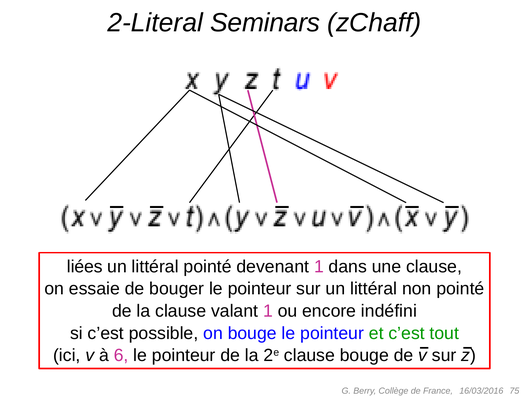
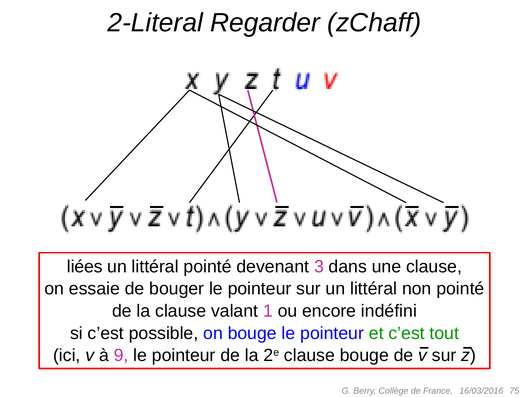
Seminars: Seminars -> Regarder
devenant 1: 1 -> 3
6: 6 -> 9
